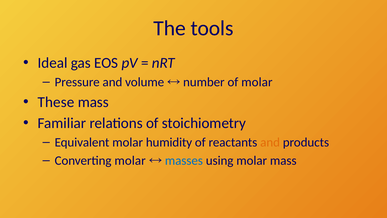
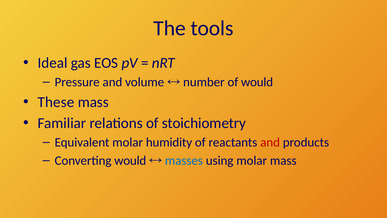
of molar: molar -> would
and at (270, 142) colour: orange -> red
Converting molar: molar -> would
